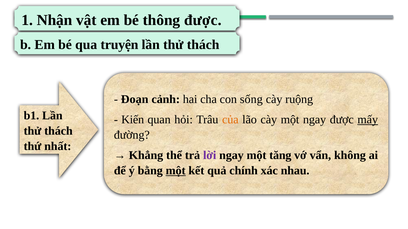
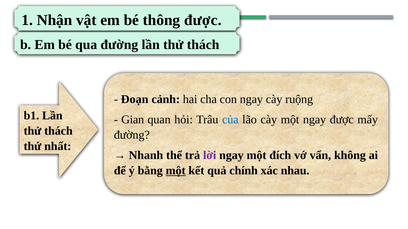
qua truyện: truyện -> đường
con sống: sống -> ngay
Kiến: Kiến -> Gian
của colour: orange -> blue
mấy underline: present -> none
Khẳng: Khẳng -> Nhanh
tăng: tăng -> đích
